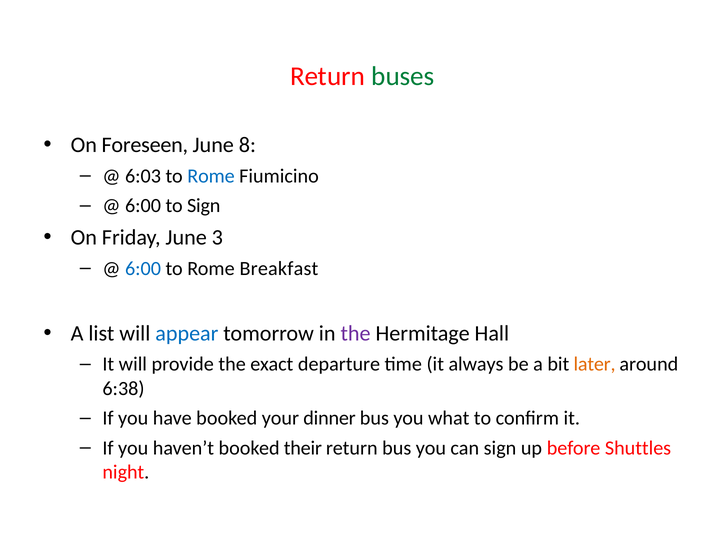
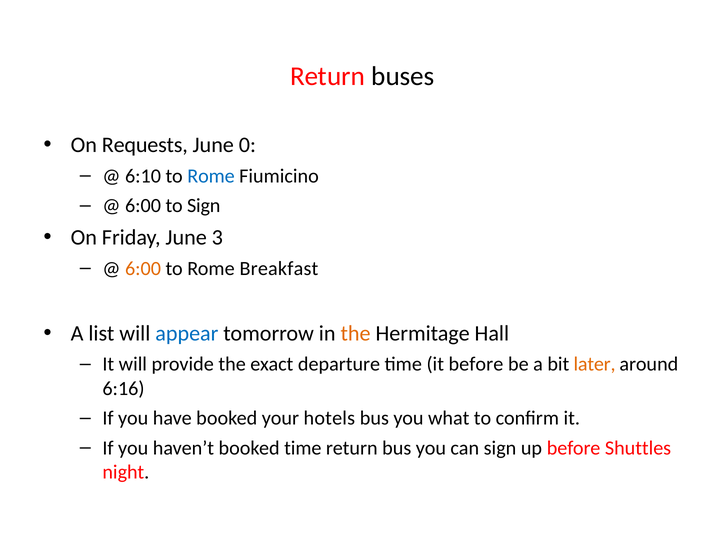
buses colour: green -> black
Foreseen: Foreseen -> Requests
8: 8 -> 0
6:03: 6:03 -> 6:10
6:00 at (143, 269) colour: blue -> orange
the at (356, 334) colour: purple -> orange
it always: always -> before
6:38: 6:38 -> 6:16
dinner: dinner -> hotels
booked their: their -> time
